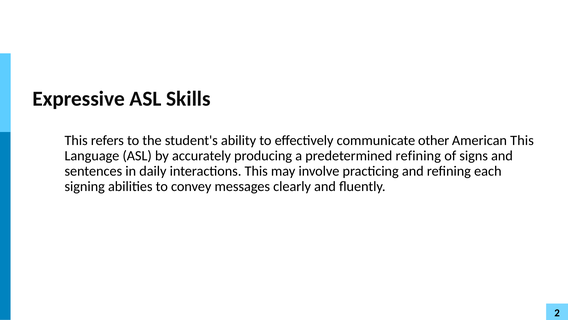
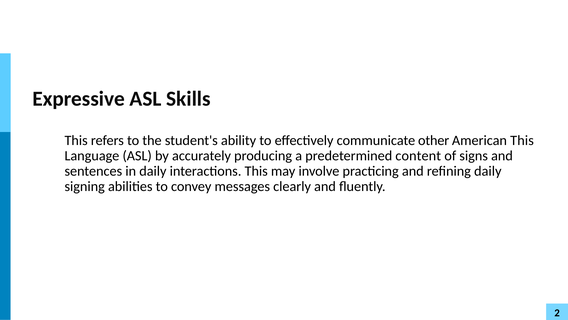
predetermined refining: refining -> content
refining each: each -> daily
